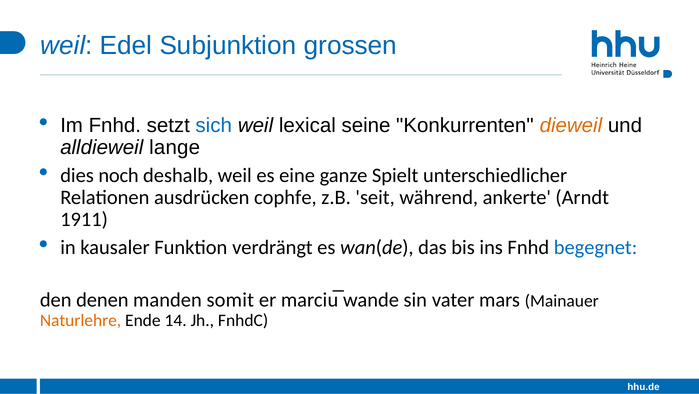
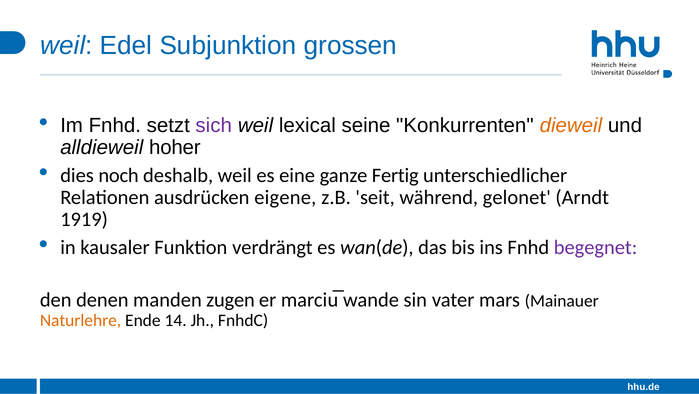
sich colour: blue -> purple
lange: lange -> hoher
Spielt: Spielt -> Fertig
cophfe: cophfe -> eigene
ankerte: ankerte -> gelonet
1911: 1911 -> 1919
begegnet colour: blue -> purple
somit: somit -> zugen
